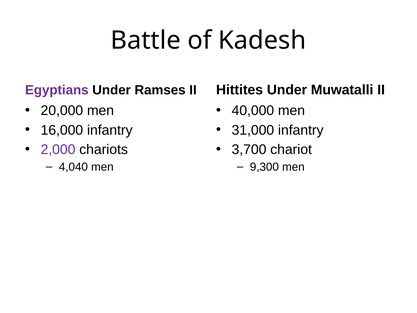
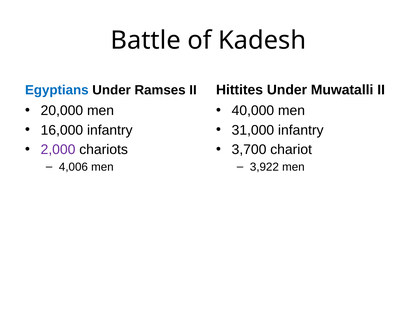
Egyptians colour: purple -> blue
4,040: 4,040 -> 4,006
9,300: 9,300 -> 3,922
